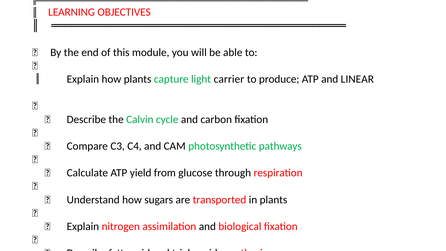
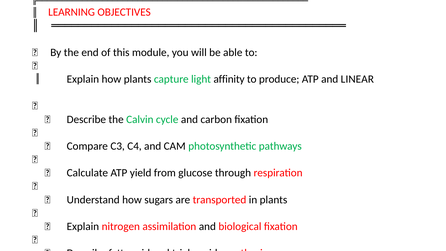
carrier: carrier -> affinity
